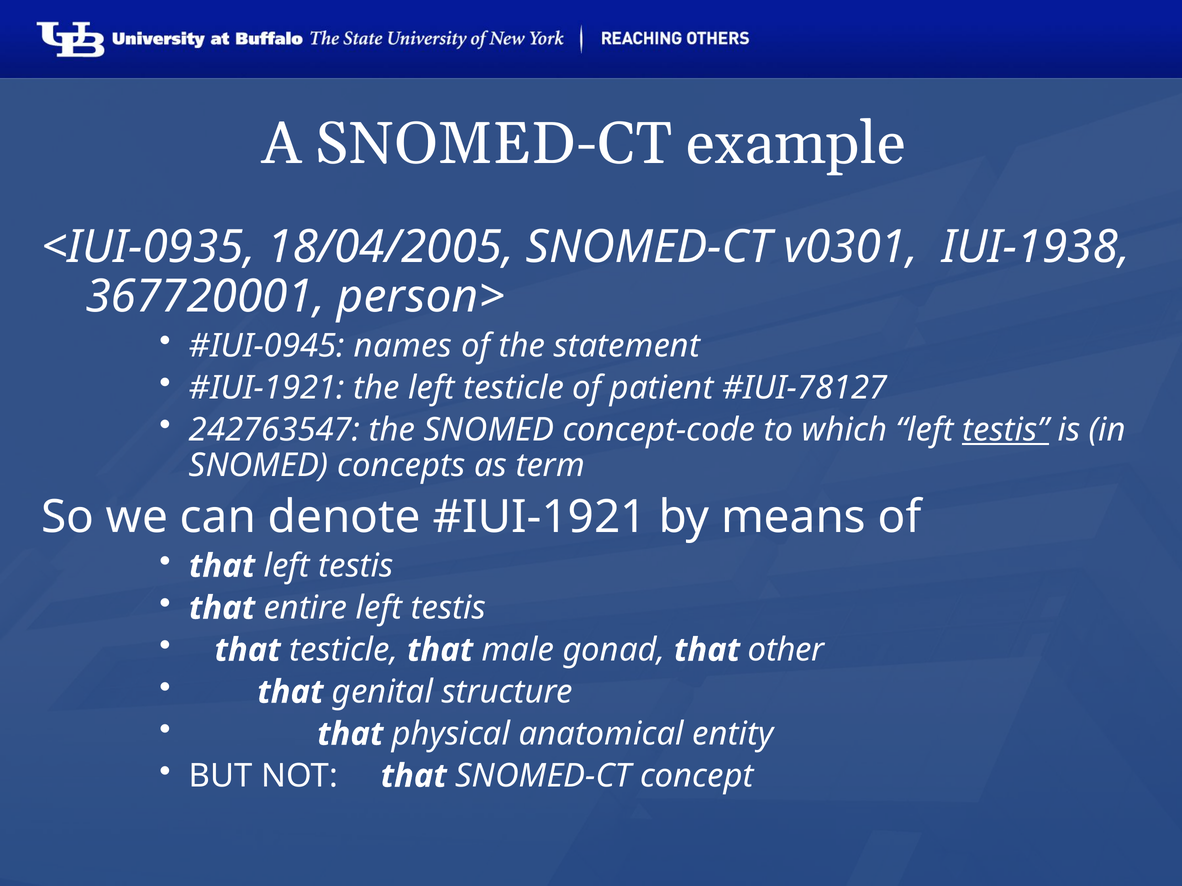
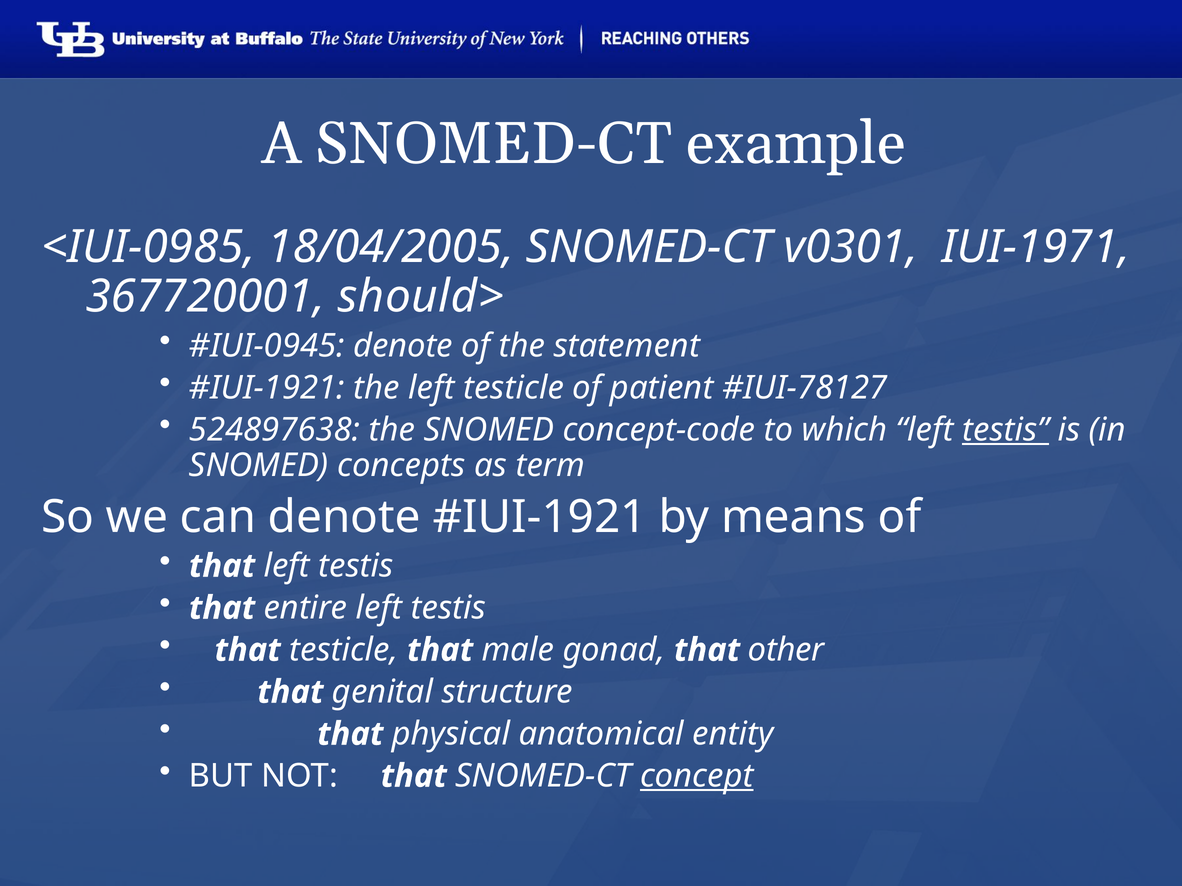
<IUI-0935: <IUI-0935 -> <IUI-0985
IUI-1938: IUI-1938 -> IUI-1971
person>: person> -> should>
names at (403, 346): names -> denote
242763547: 242763547 -> 524897638
concept underline: none -> present
